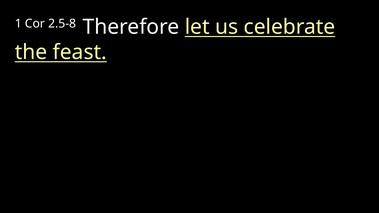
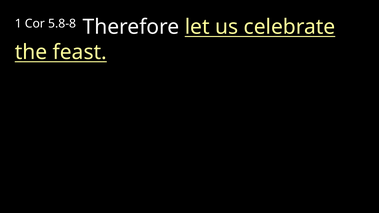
2.5-8: 2.5-8 -> 5.8-8
